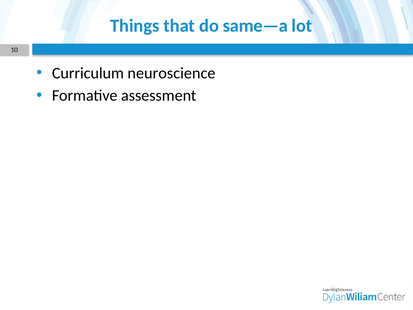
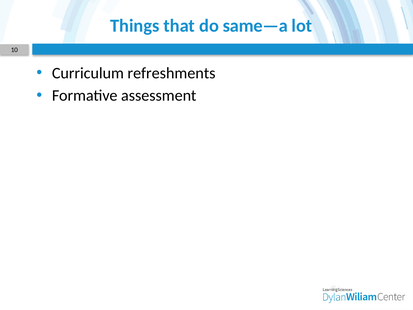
neuroscience: neuroscience -> refreshments
